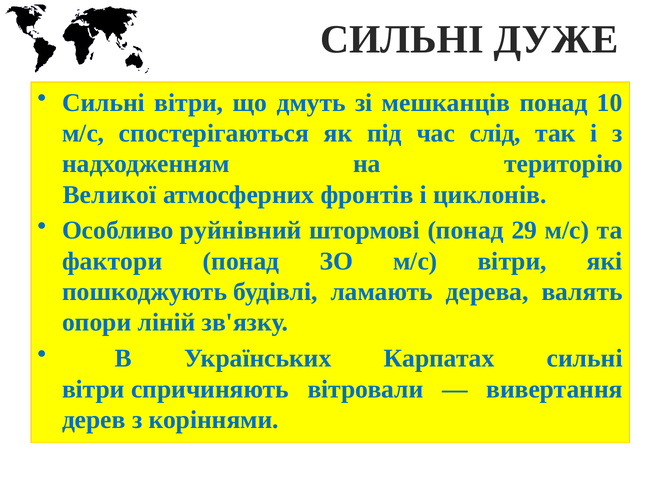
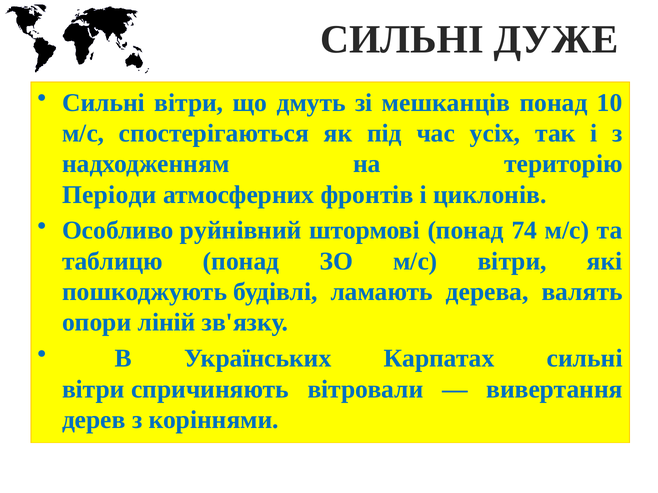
слід: слід -> усіх
Великої: Великої -> Періоди
29: 29 -> 74
фактори: фактори -> таблицю
